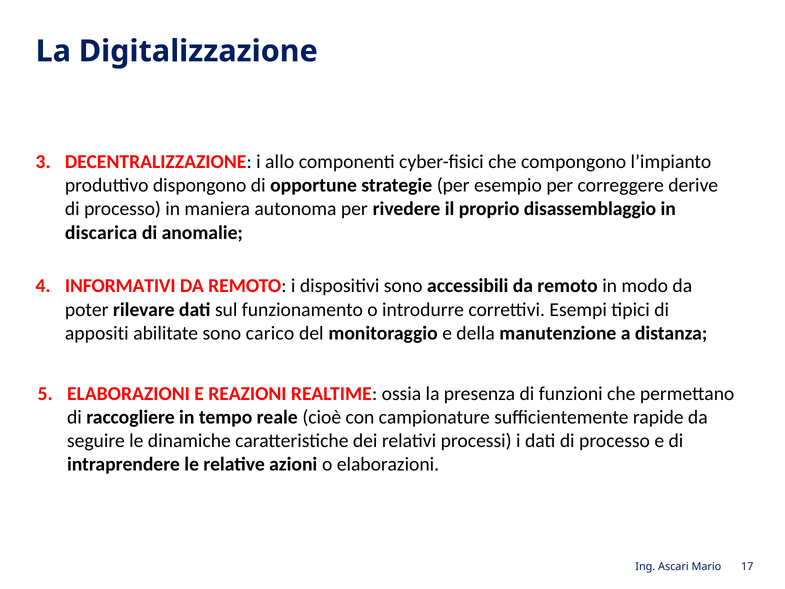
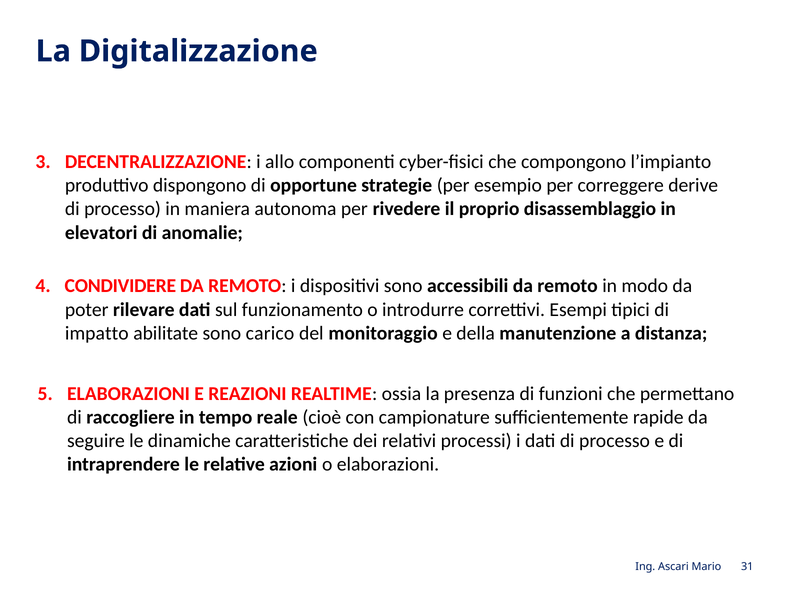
discarica: discarica -> elevatori
INFORMATIVI: INFORMATIVI -> CONDIVIDERE
appositi: appositi -> impatto
17: 17 -> 31
